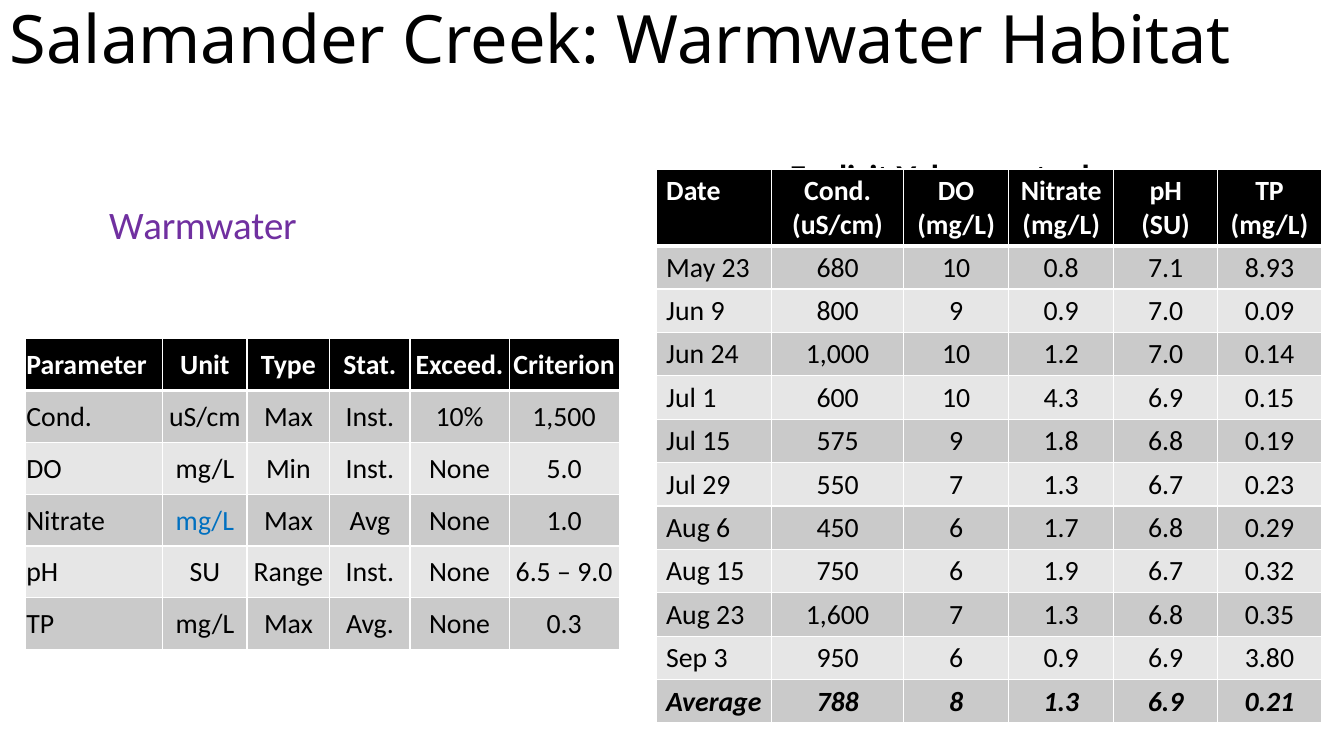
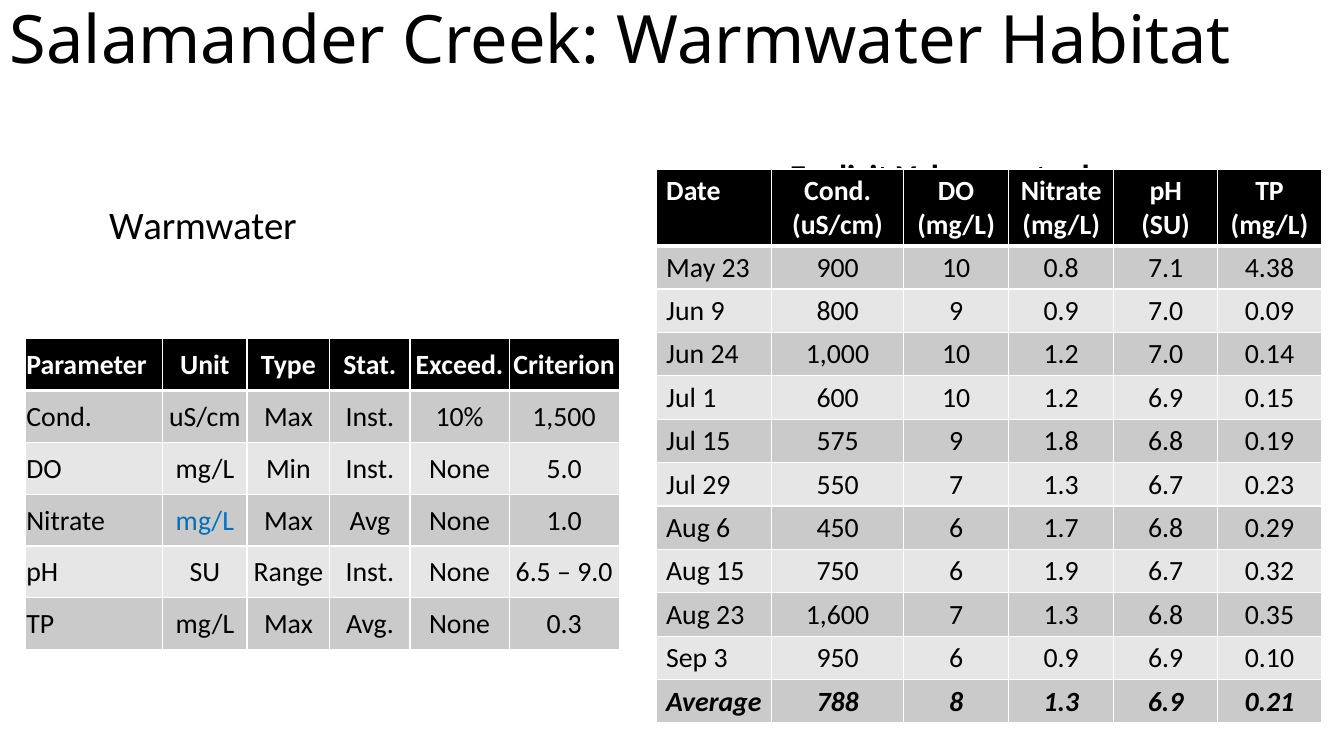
Warmwater at (203, 227) colour: purple -> black
680: 680 -> 900
8.93: 8.93 -> 4.38
600 10 4.3: 4.3 -> 1.2
3.80: 3.80 -> 0.10
